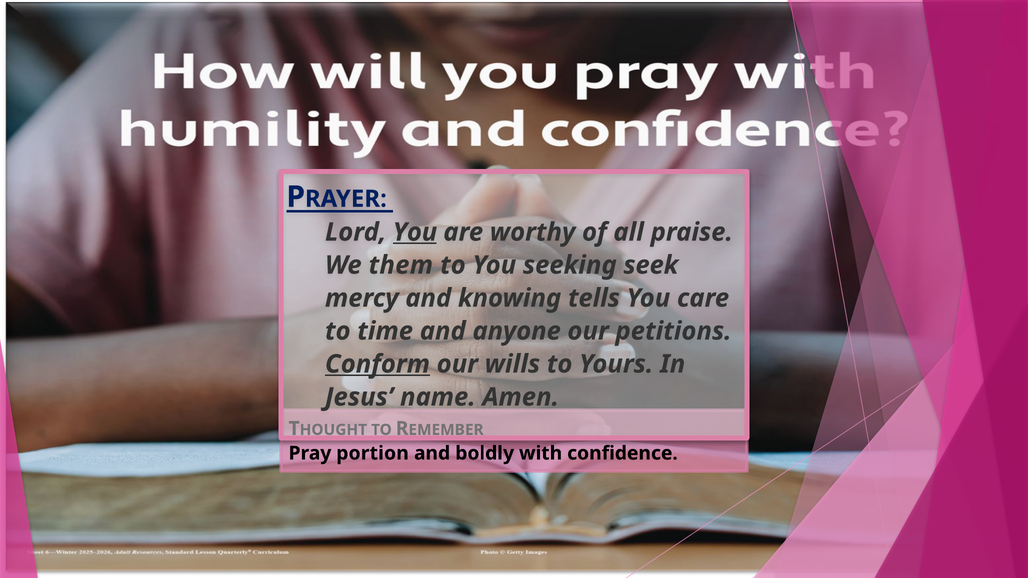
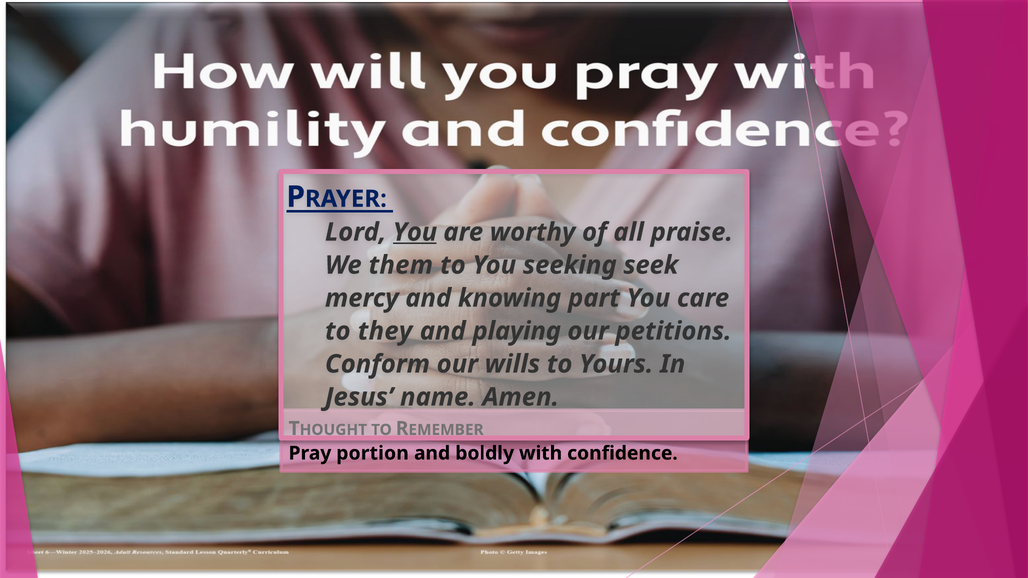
tells: tells -> part
time: time -> they
anyone: anyone -> playing
Conform underline: present -> none
